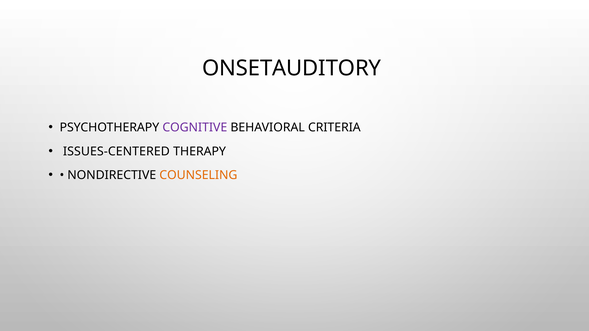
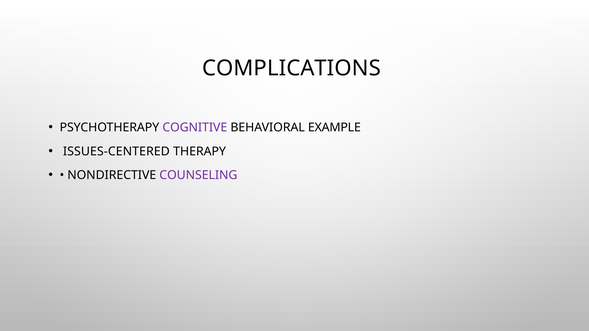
ONSETAUDITORY: ONSETAUDITORY -> COMPLICATIONS
CRITERIA: CRITERIA -> EXAMPLE
COUNSELING colour: orange -> purple
